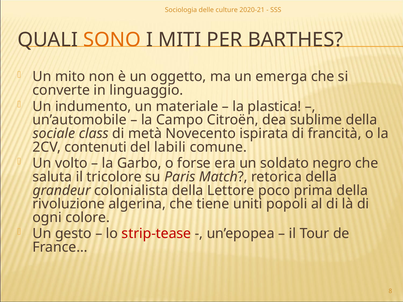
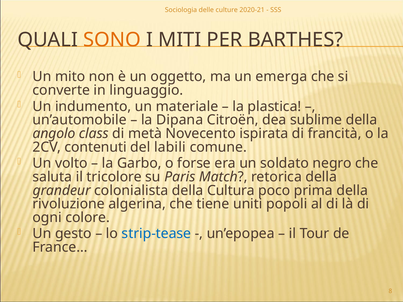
Campo: Campo -> Dipana
sociale: sociale -> angolo
Lettore: Lettore -> Cultura
strip-tease colour: red -> blue
